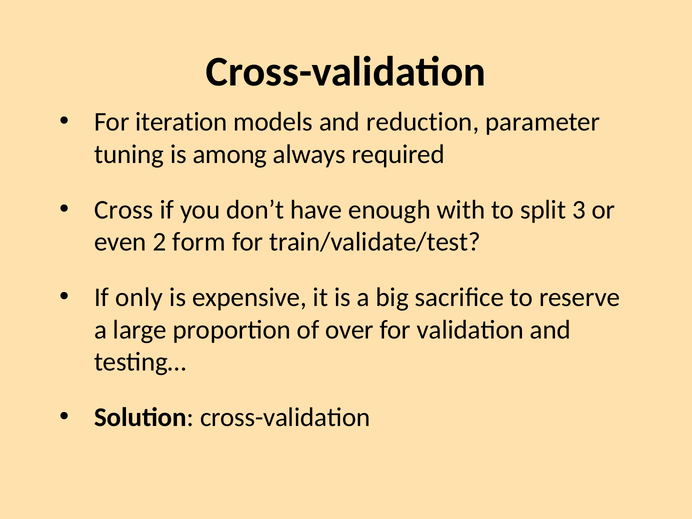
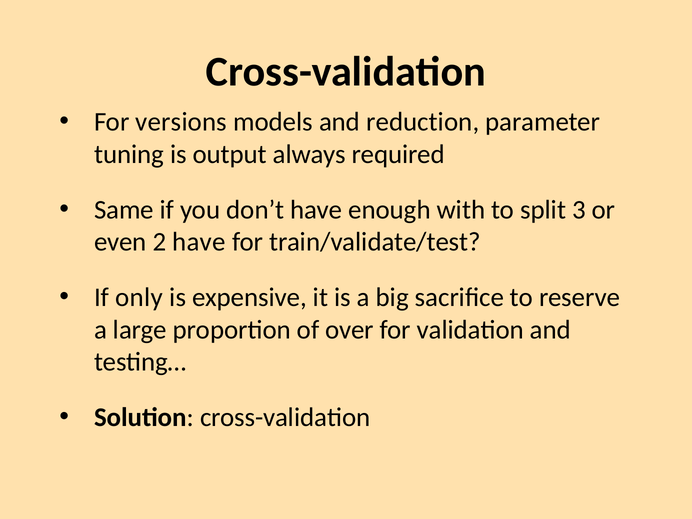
iteration: iteration -> versions
among: among -> output
Cross: Cross -> Same
2 form: form -> have
